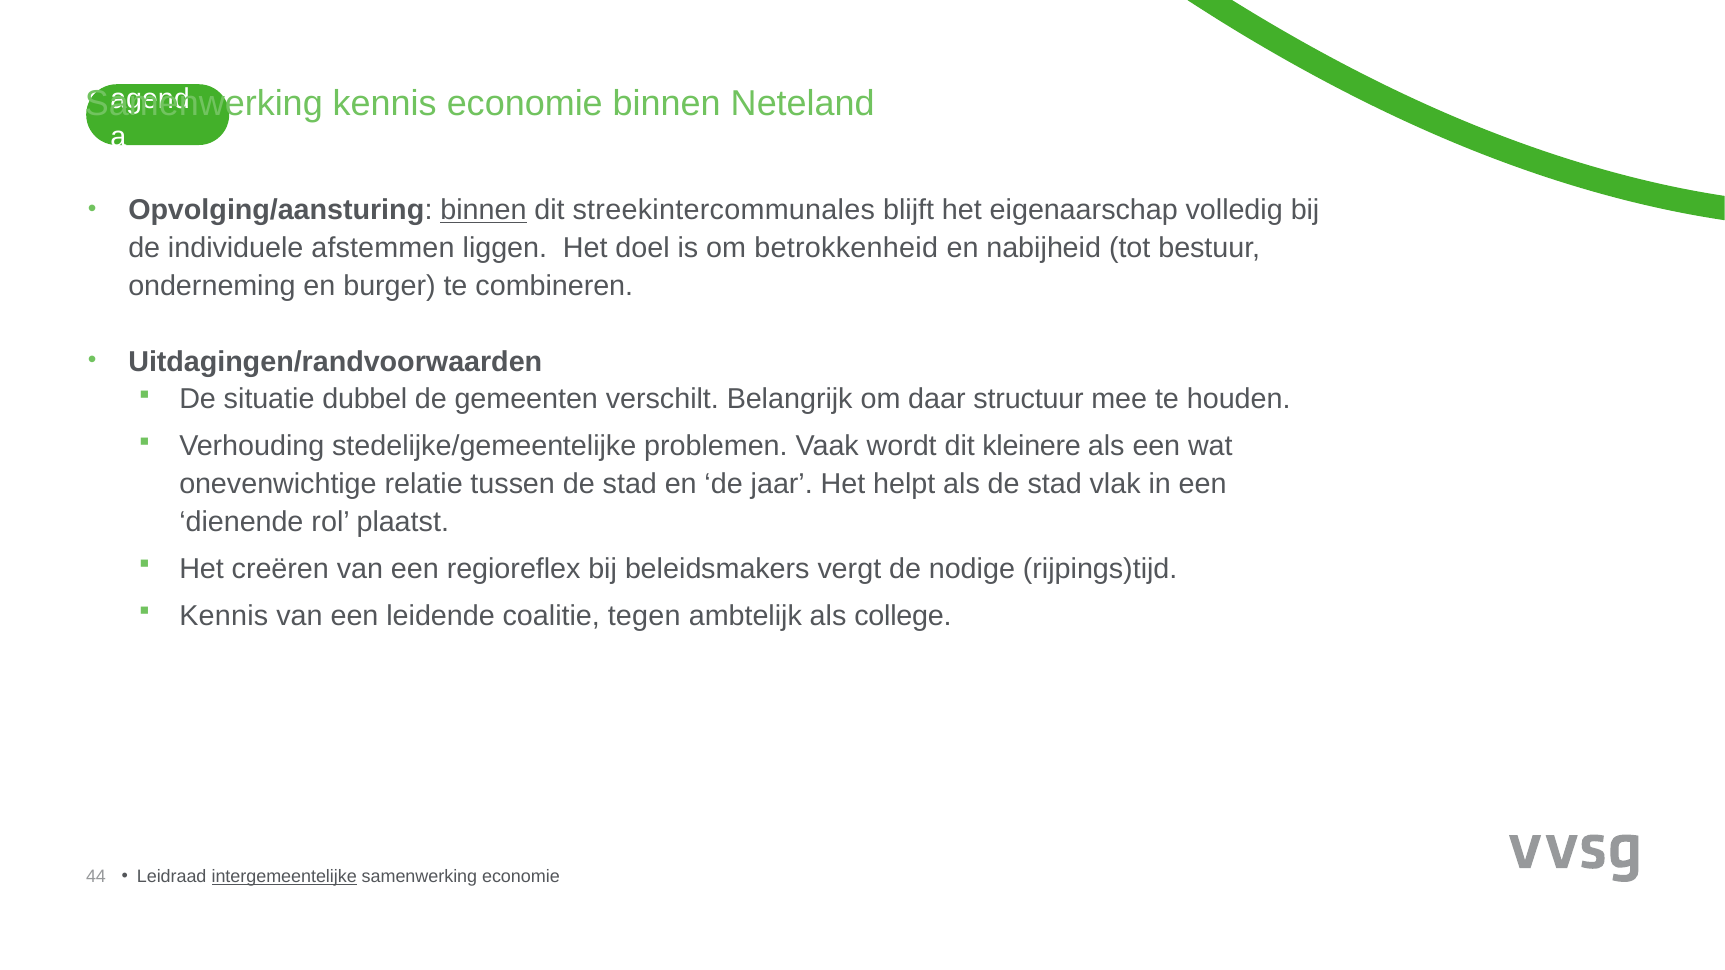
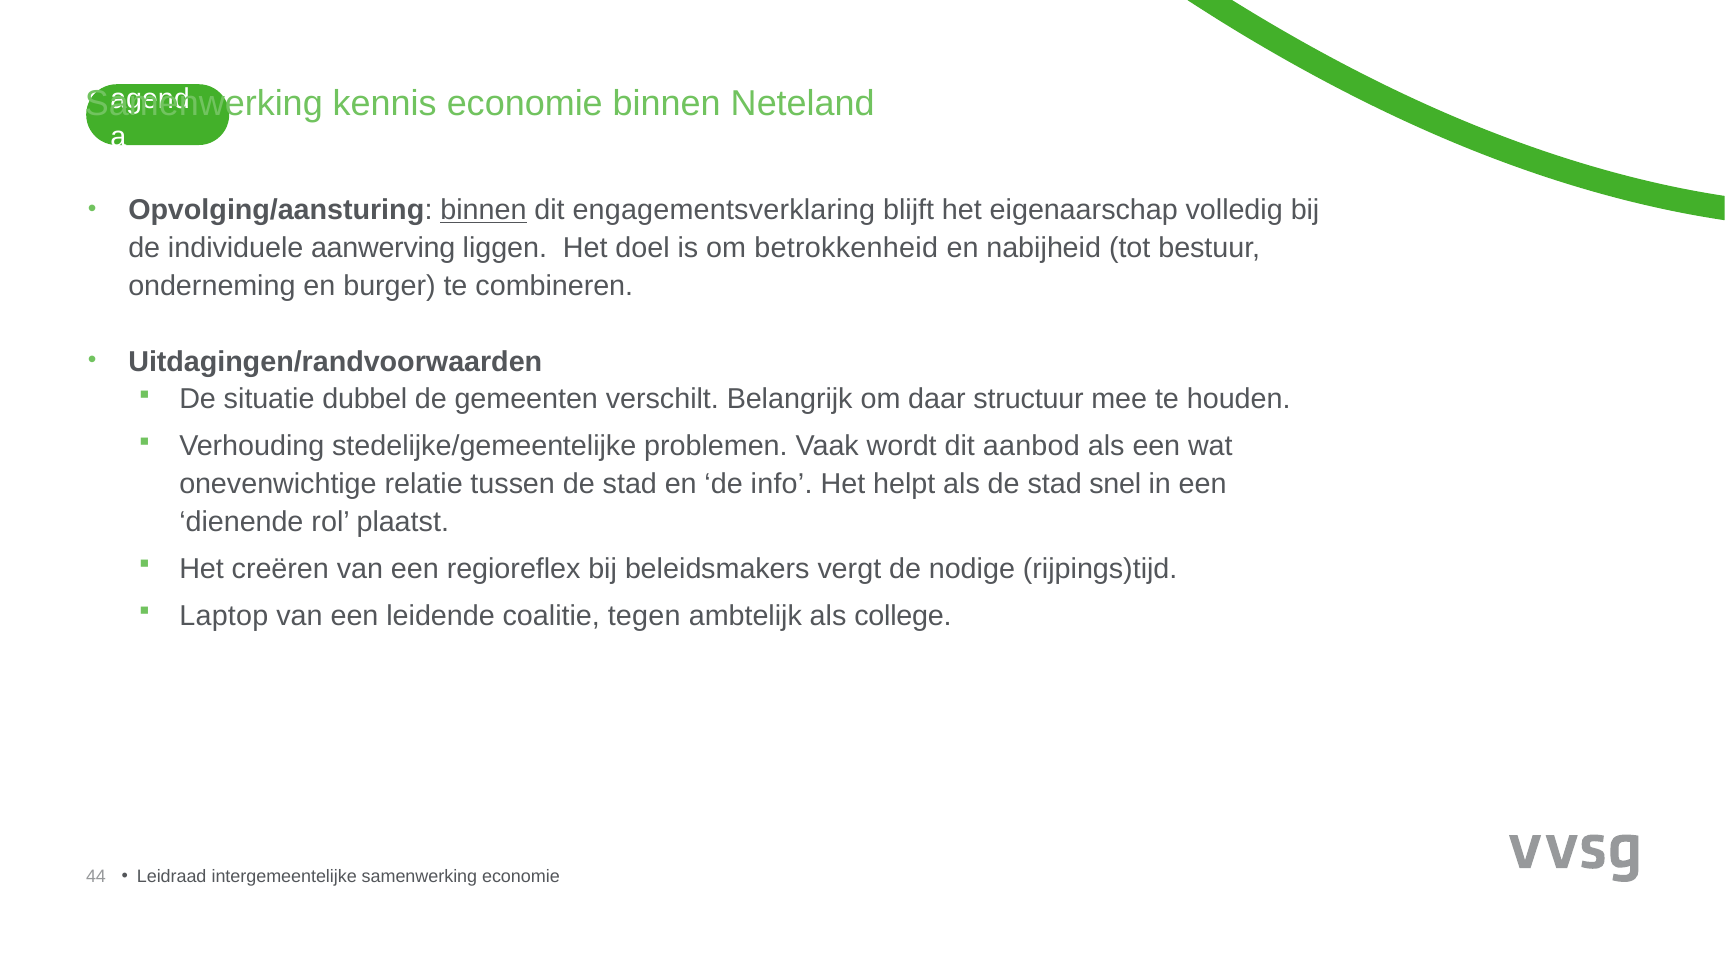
streekintercommunales: streekintercommunales -> engagementsverklaring
afstemmen: afstemmen -> aanwerving
kleinere: kleinere -> aanbod
jaar: jaar -> info
vlak: vlak -> snel
Kennis at (224, 616): Kennis -> Laptop
intergemeentelijke underline: present -> none
